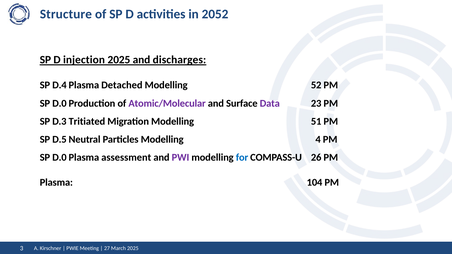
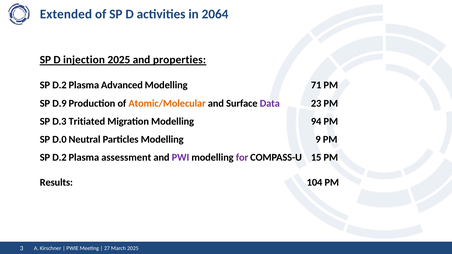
Structure: Structure -> Extended
2052: 2052 -> 2064
discharges: discharges -> properties
D.4 at (59, 85): D.4 -> D.2
Detached: Detached -> Advanced
52: 52 -> 71
D.0 at (59, 103): D.0 -> D.9
Atomic/Molecular colour: purple -> orange
51: 51 -> 94
D.5: D.5 -> D.0
4: 4 -> 9
D.0 at (59, 158): D.0 -> D.2
for colour: blue -> purple
26: 26 -> 15
Plasma at (56, 182): Plasma -> Results
